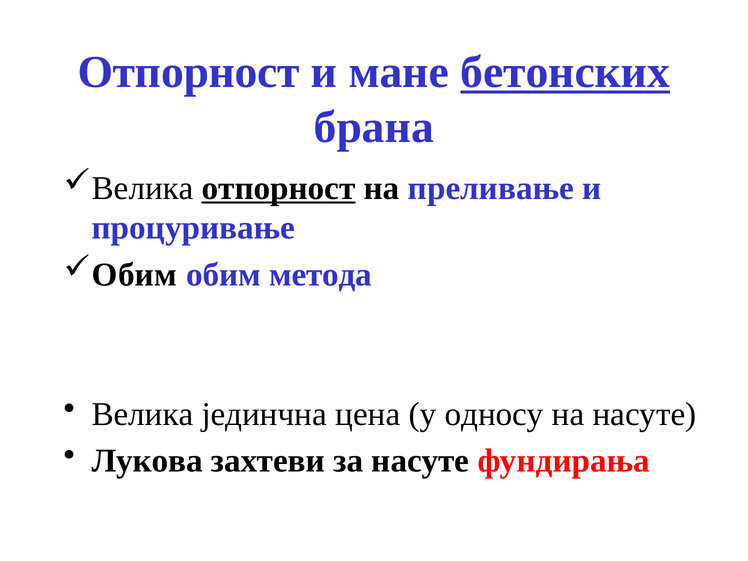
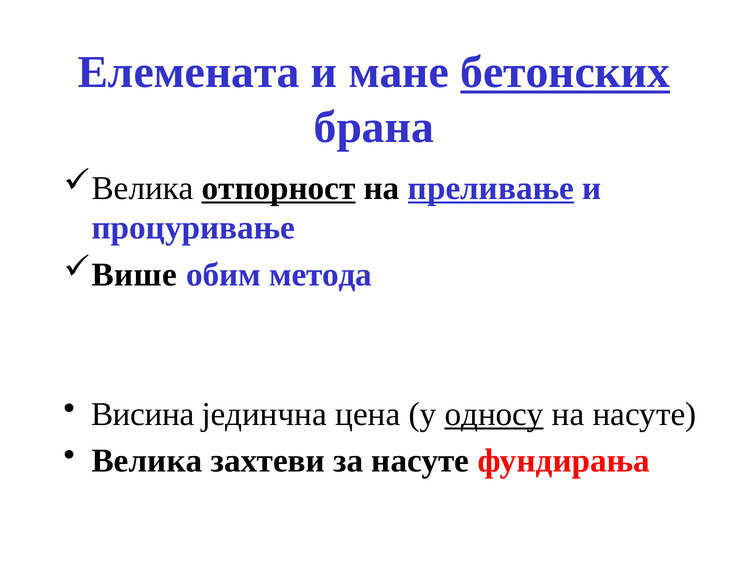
Отпорност at (189, 72): Отпорност -> Елемената
преливање underline: none -> present
Обим at (134, 275): Обим -> Више
Велика at (143, 414): Велика -> Висина
односу underline: none -> present
Лукова at (147, 461): Лукова -> Велика
